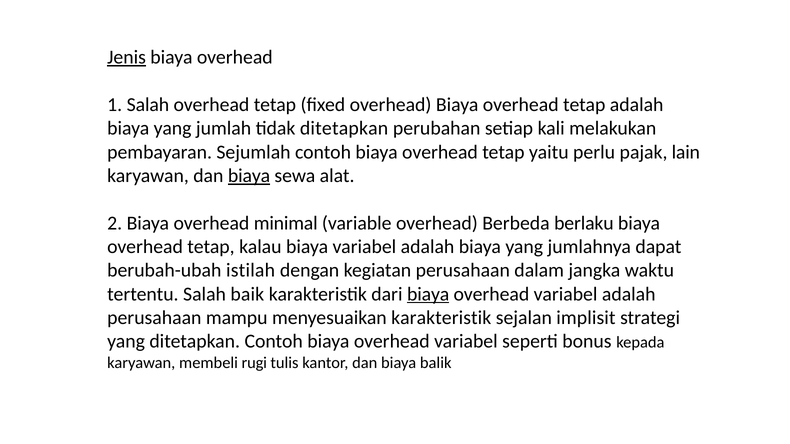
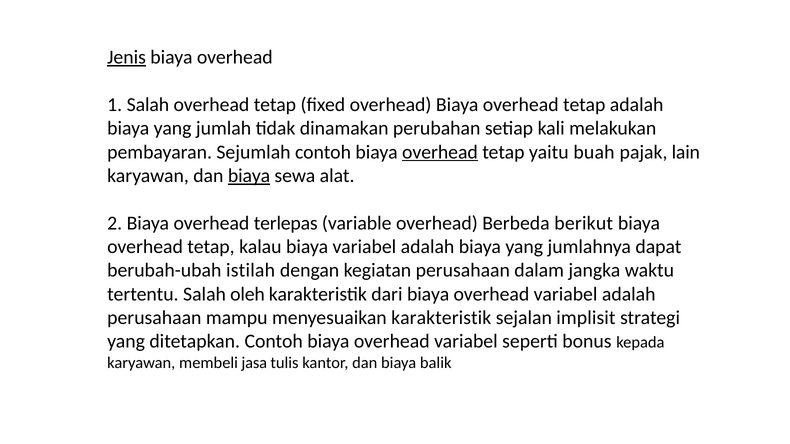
tidak ditetapkan: ditetapkan -> dinamakan
overhead at (440, 152) underline: none -> present
perlu: perlu -> buah
minimal: minimal -> terlepas
berlaku: berlaku -> berikut
baik: baik -> oleh
biaya at (428, 294) underline: present -> none
rugi: rugi -> jasa
